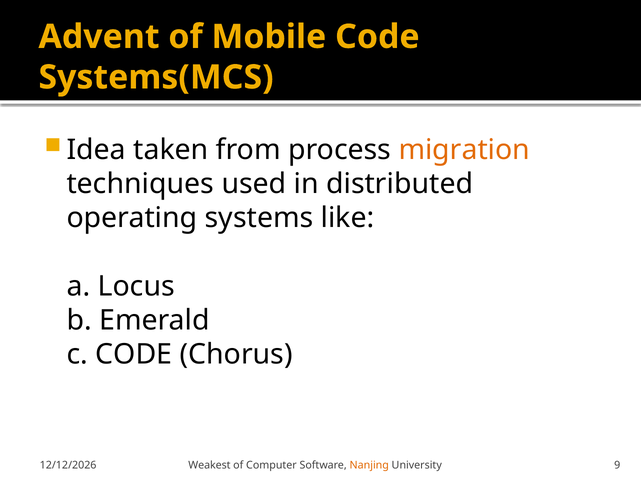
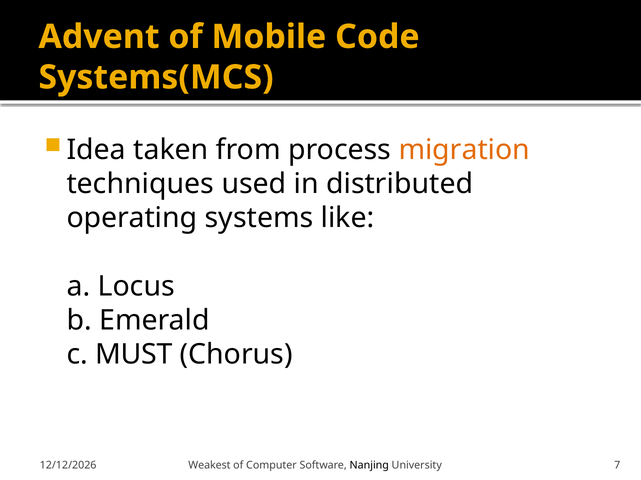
c CODE: CODE -> MUST
Nanjing colour: orange -> black
9: 9 -> 7
